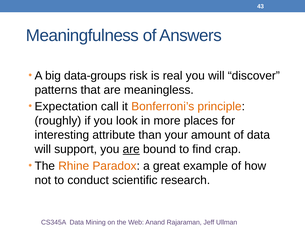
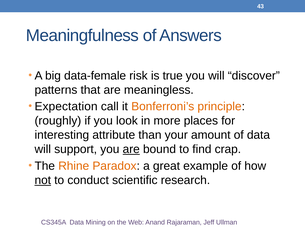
data-groups: data-groups -> data-female
real: real -> true
not underline: none -> present
